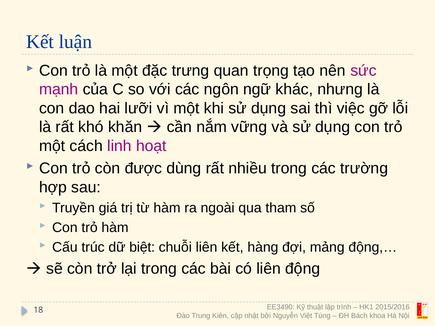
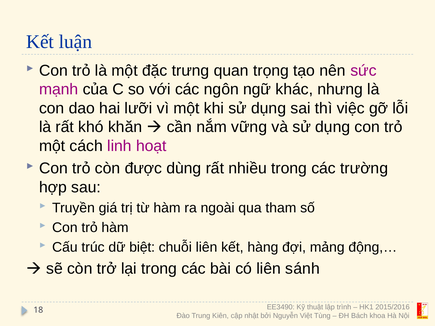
động: động -> sánh
